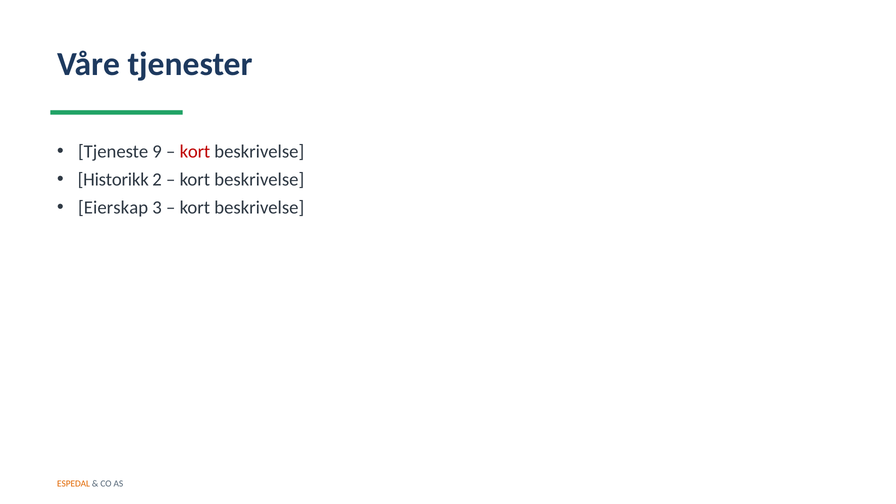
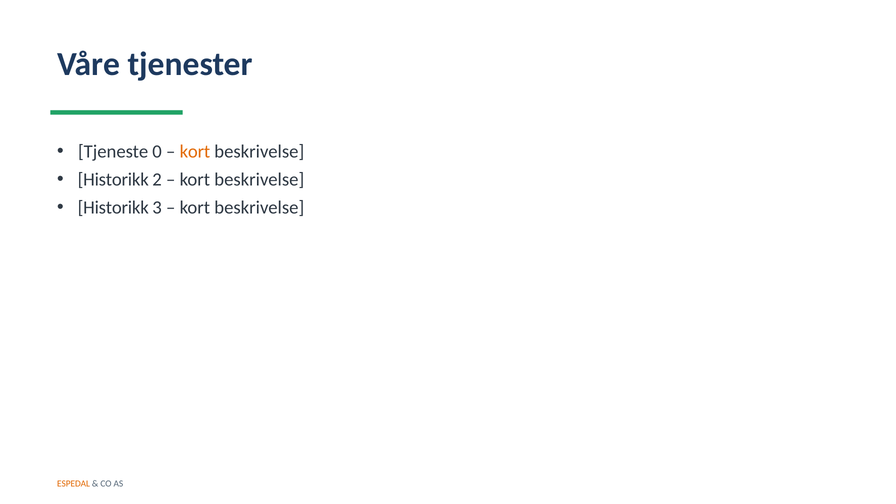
9: 9 -> 0
kort at (195, 152) colour: red -> orange
Eierskap at (113, 208): Eierskap -> Historikk
